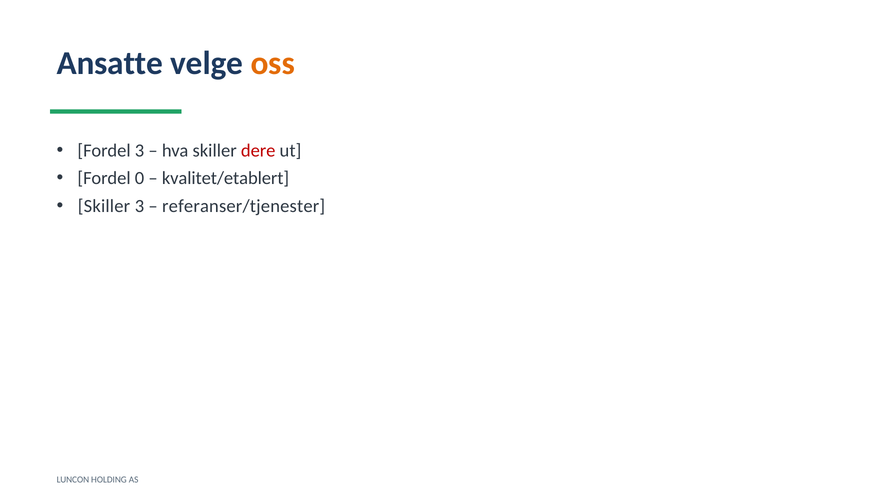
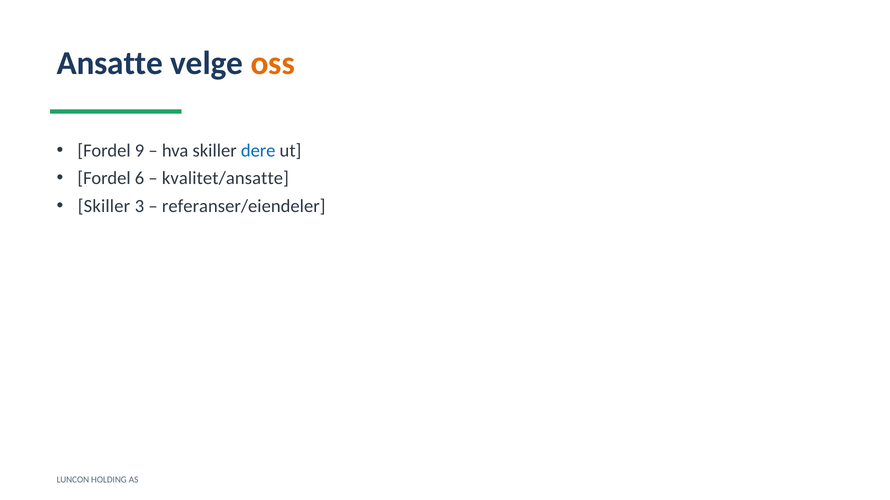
Fordel 3: 3 -> 9
dere colour: red -> blue
0: 0 -> 6
kvalitet/etablert: kvalitet/etablert -> kvalitet/ansatte
referanser/tjenester: referanser/tjenester -> referanser/eiendeler
